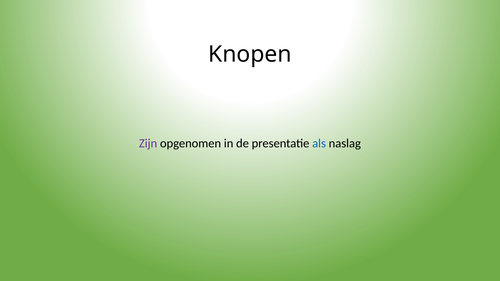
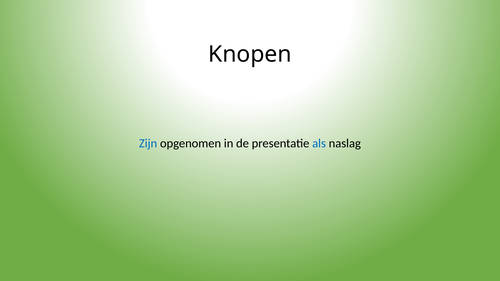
Zijn colour: purple -> blue
